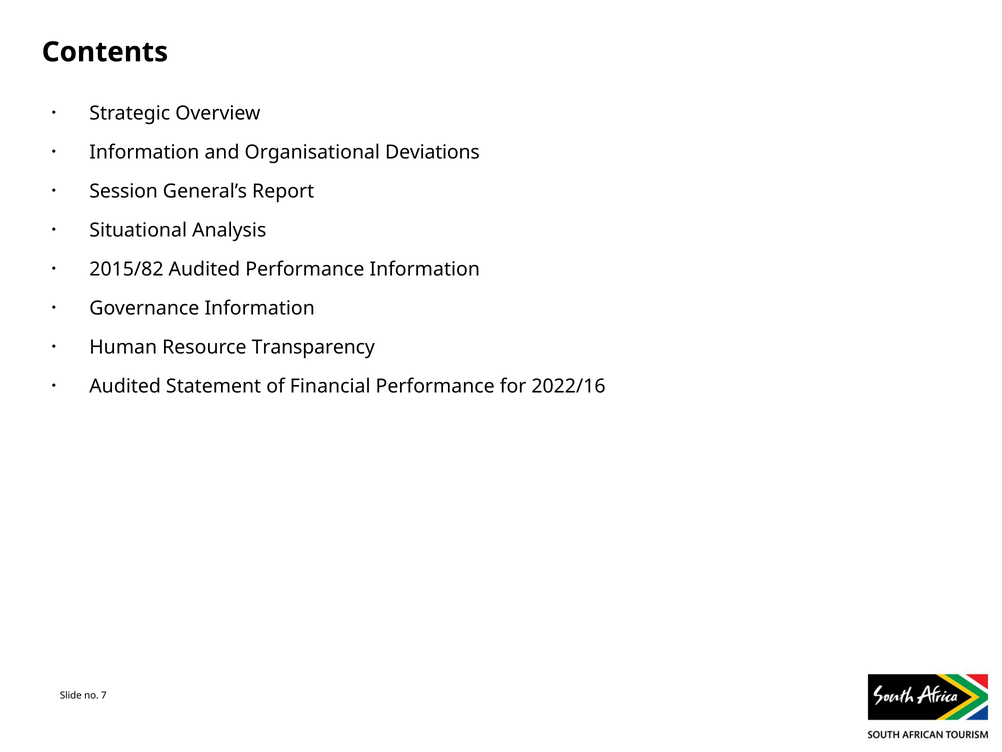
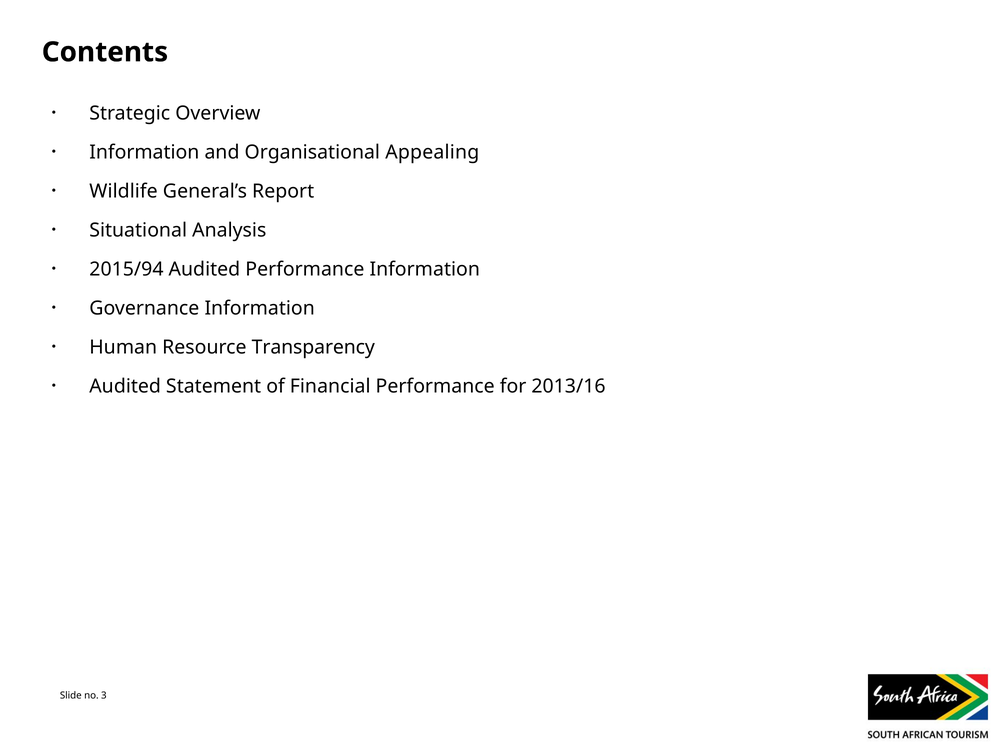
Deviations: Deviations -> Appealing
Session: Session -> Wildlife
2015/82: 2015/82 -> 2015/94
2022/16: 2022/16 -> 2013/16
7: 7 -> 3
